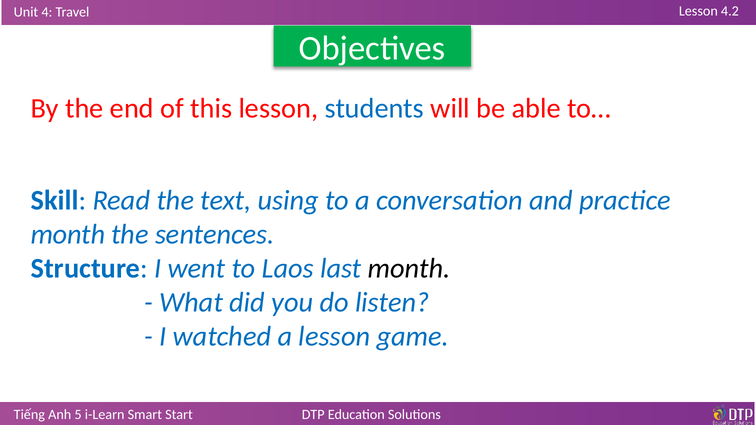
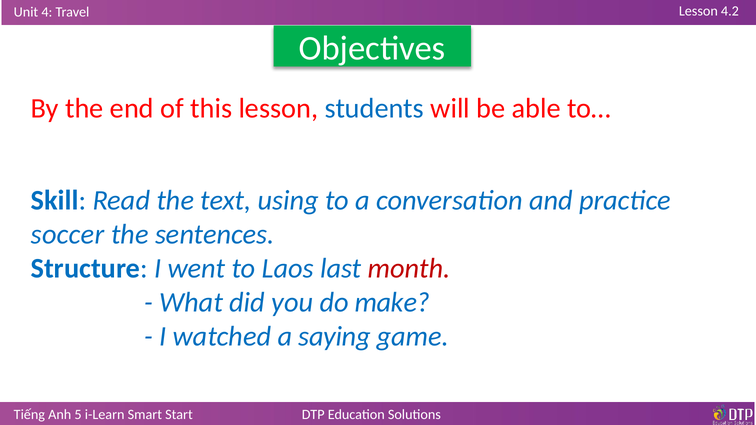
month at (68, 234): month -> soccer
month at (409, 268) colour: black -> red
listen: listen -> make
a lesson: lesson -> saying
